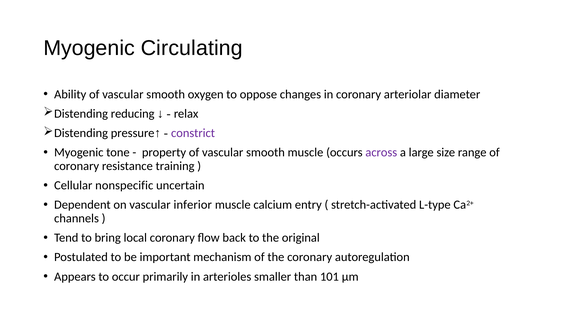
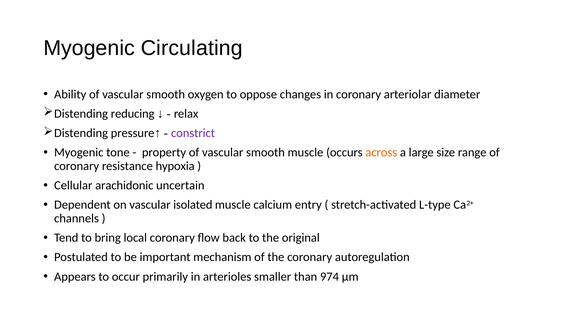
across colour: purple -> orange
training: training -> hypoxia
nonspecific: nonspecific -> arachidonic
inferior: inferior -> isolated
101: 101 -> 974
